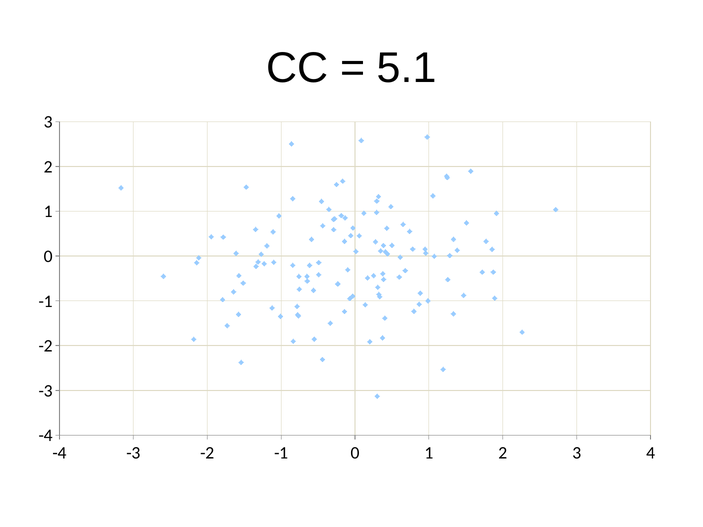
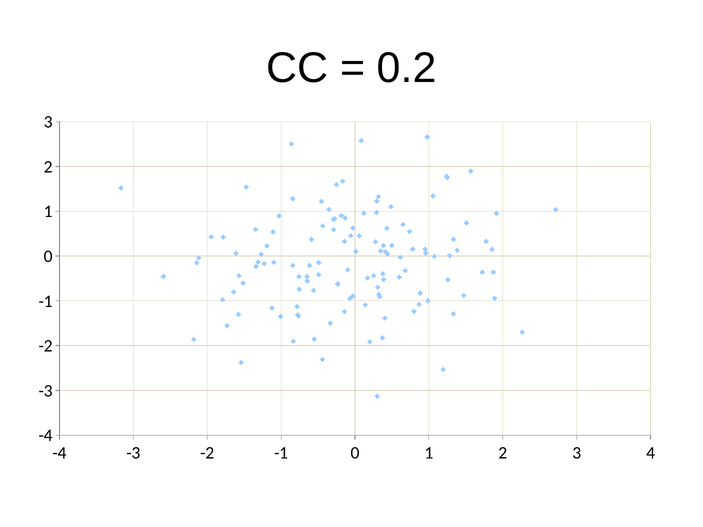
5.1: 5.1 -> 0.2
